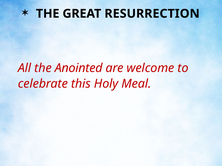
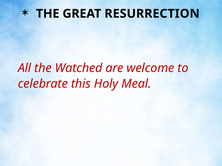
Anointed: Anointed -> Watched
